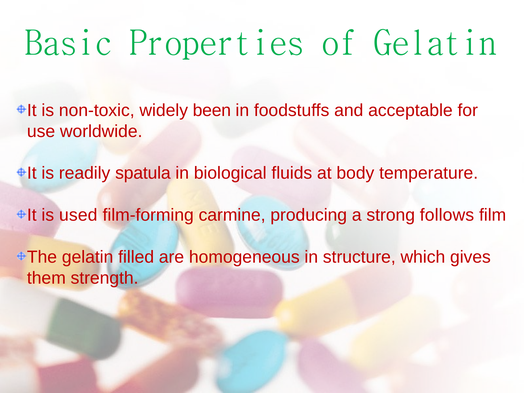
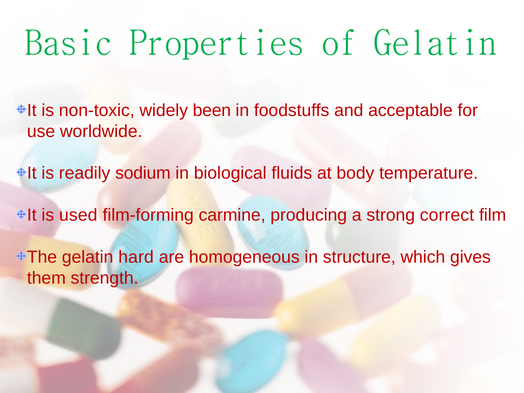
spatula: spatula -> sodium
follows: follows -> correct
filled: filled -> hard
